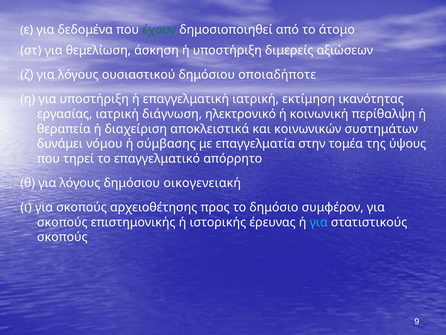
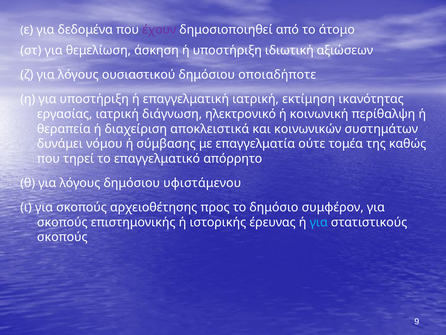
έχουν colour: green -> purple
διμερείς: διμερείς -> ιδιωτική
στην: στην -> ούτε
ύψους: ύψους -> καθώς
οικογενειακή: οικογενειακή -> υφιστάμενου
